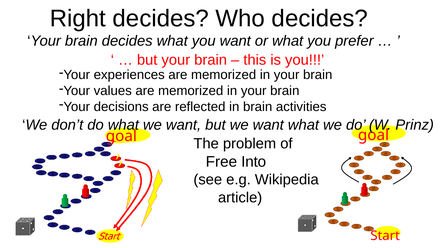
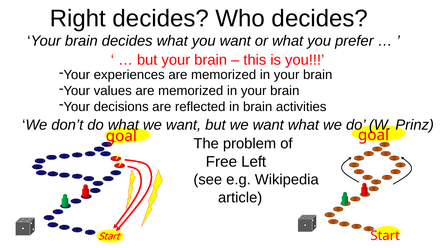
Into: Into -> Left
